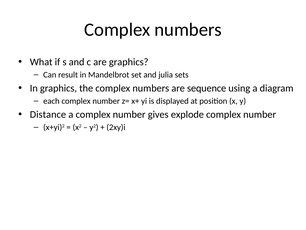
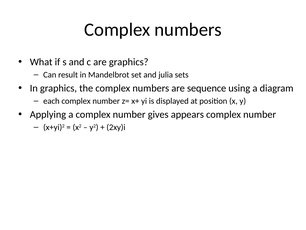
Distance: Distance -> Applying
explode: explode -> appears
